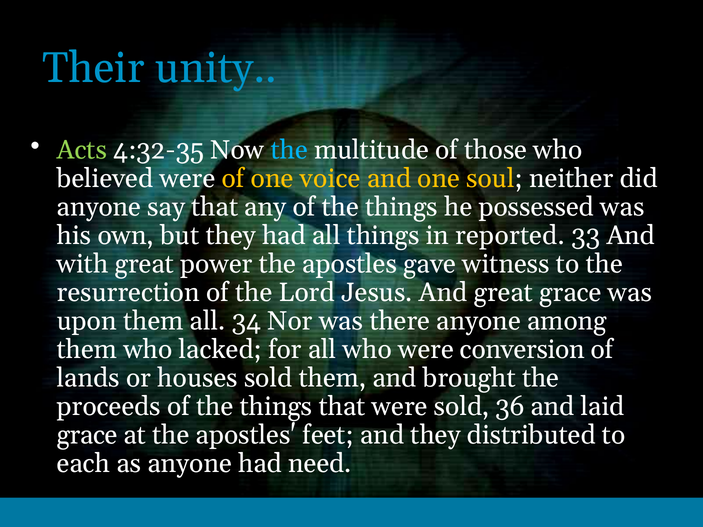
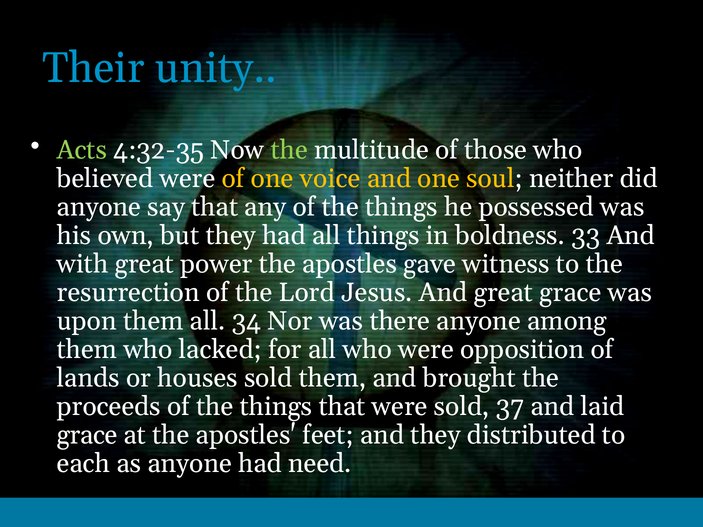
the at (289, 150) colour: light blue -> light green
reported: reported -> boldness
conversion: conversion -> opposition
36: 36 -> 37
